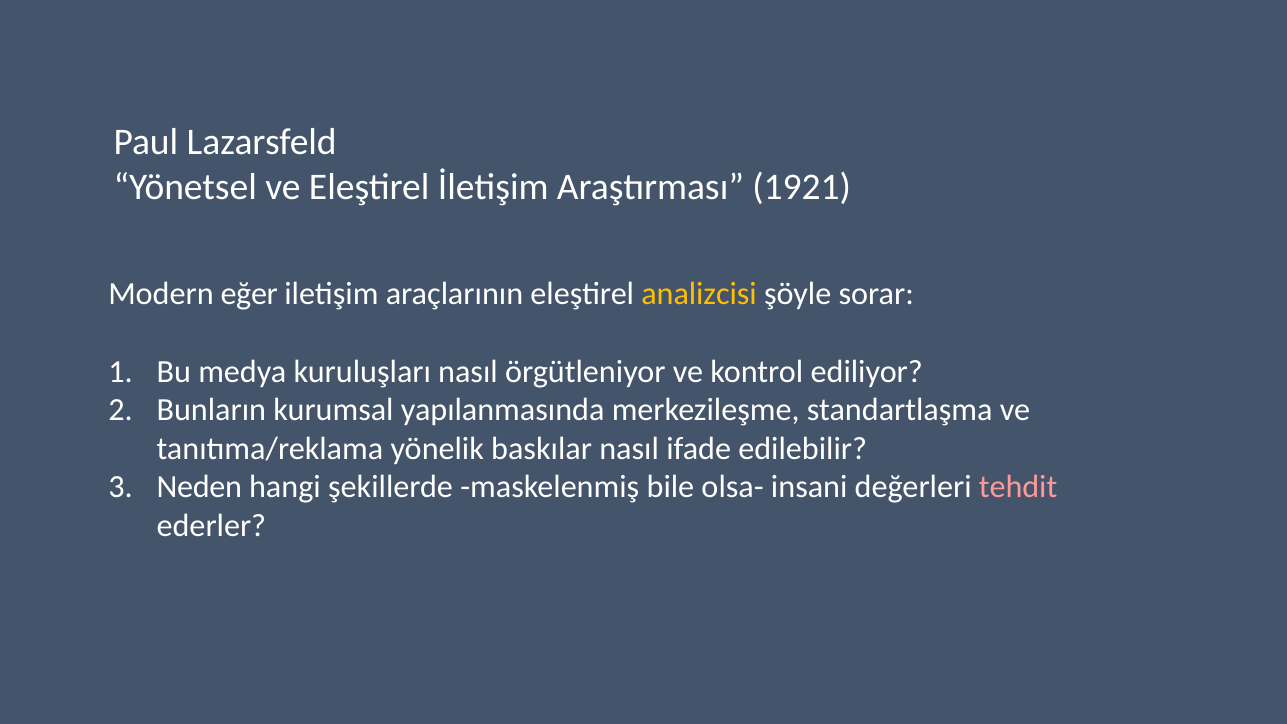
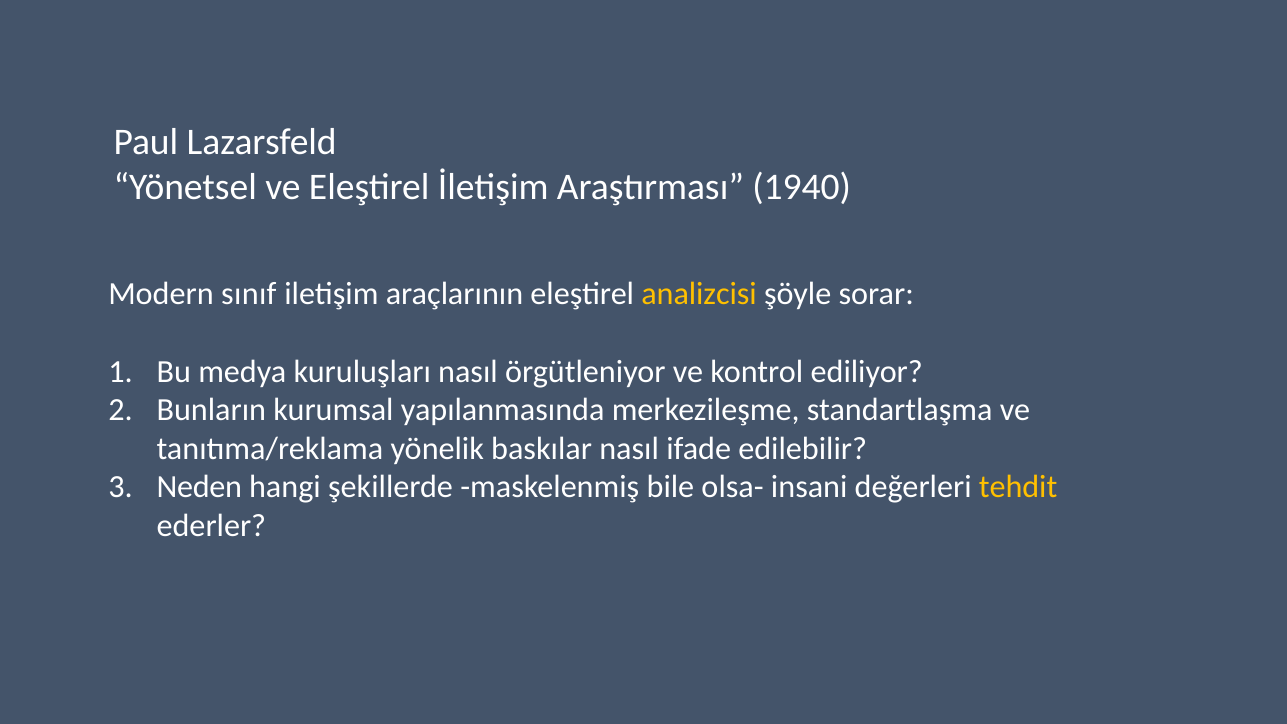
1921: 1921 -> 1940
eğer: eğer -> sınıf
tehdit colour: pink -> yellow
